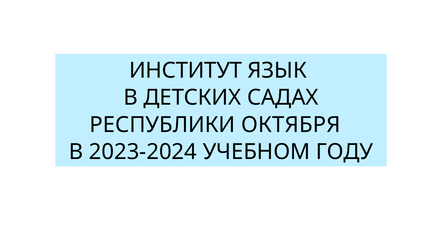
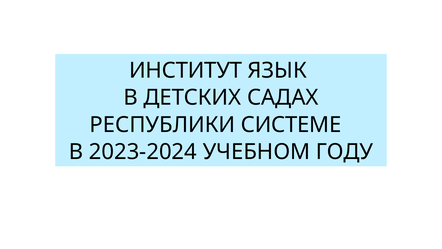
ОКТЯБРЯ: ОКТЯБРЯ -> СИСТЕМЕ
